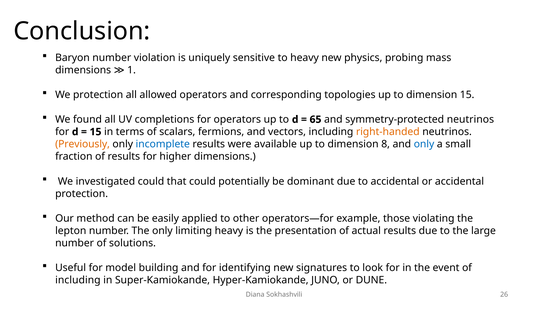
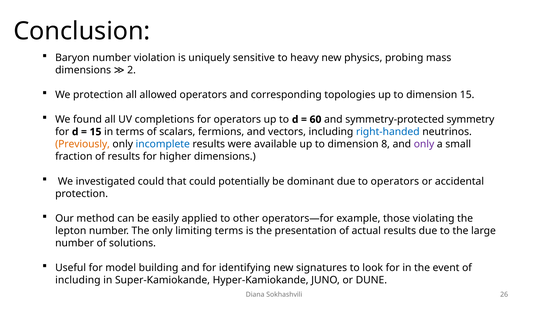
1: 1 -> 2
65: 65 -> 60
symmetry-protected neutrinos: neutrinos -> symmetry
right-handed colour: orange -> blue
only at (424, 144) colour: blue -> purple
to accidental: accidental -> operators
limiting heavy: heavy -> terms
